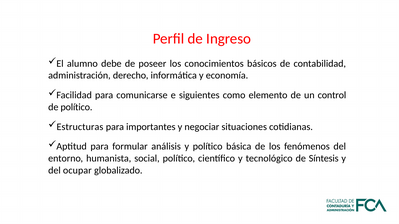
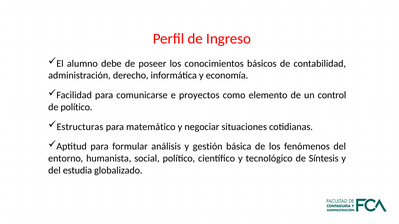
siguientes: siguientes -> proyectos
importantes: importantes -> matemático
y político: político -> gestión
ocupar: ocupar -> estudia
